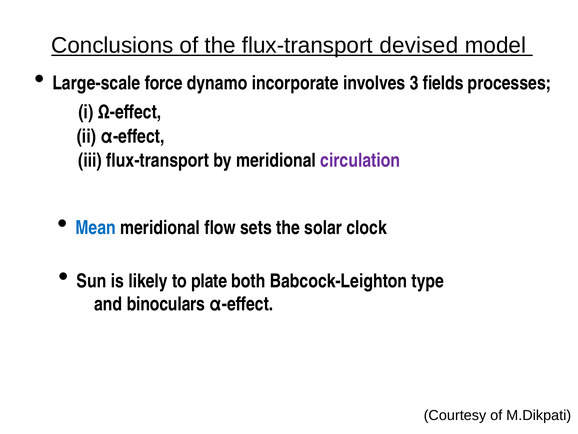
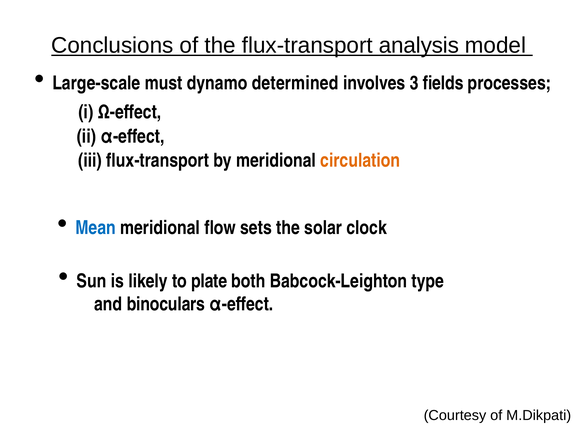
devised: devised -> analysis
force: force -> must
incorporate: incorporate -> determined
circulation colour: purple -> orange
